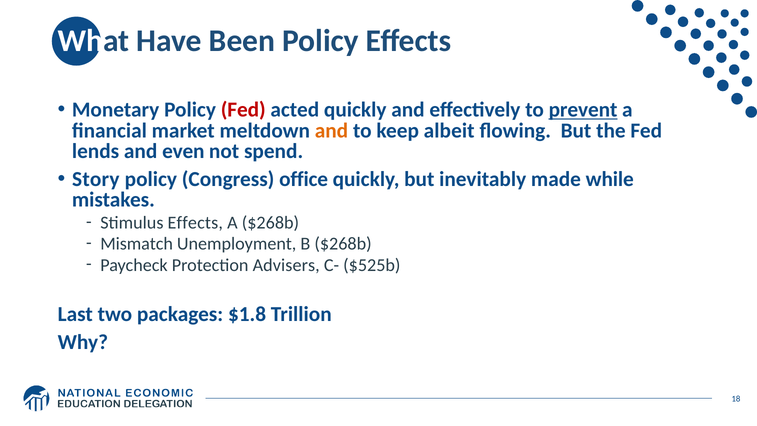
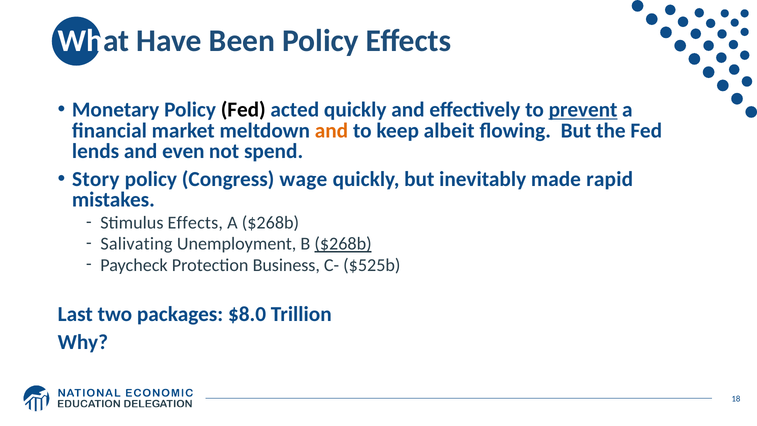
Fed at (243, 110) colour: red -> black
office: office -> wage
while: while -> rapid
Mismatch: Mismatch -> Salivating
$268b at (343, 244) underline: none -> present
Advisers: Advisers -> Business
$1.8: $1.8 -> $8.0
